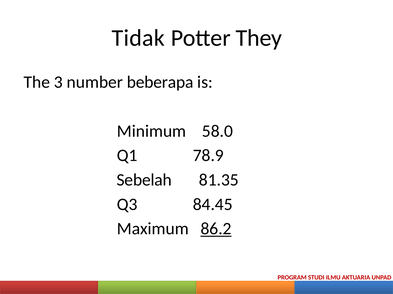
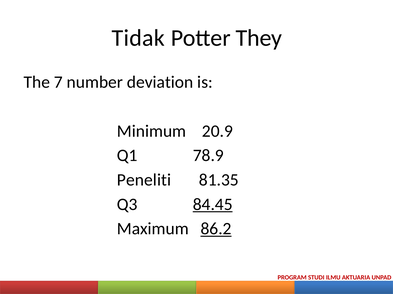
3: 3 -> 7
beberapa: beberapa -> deviation
58.0: 58.0 -> 20.9
Sebelah: Sebelah -> Peneliti
84.45 underline: none -> present
